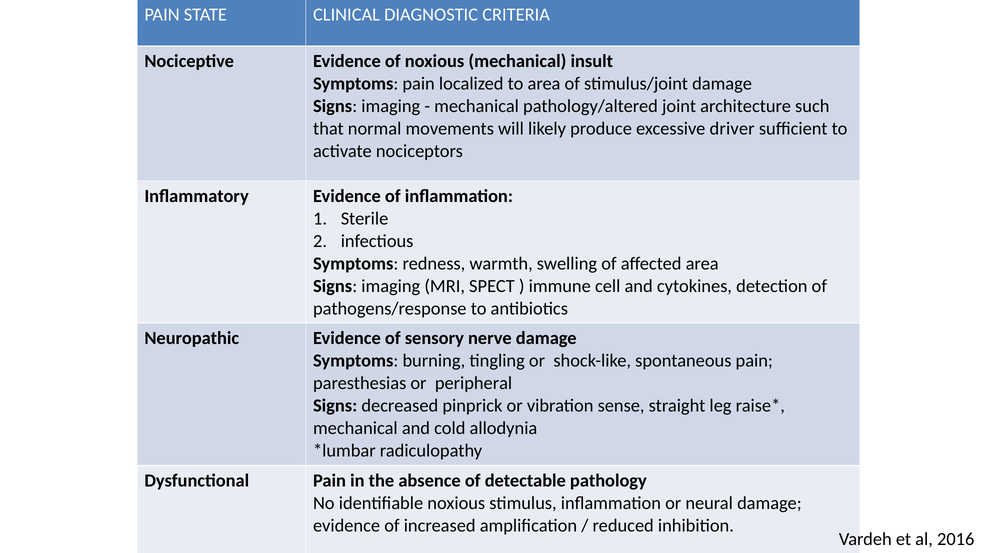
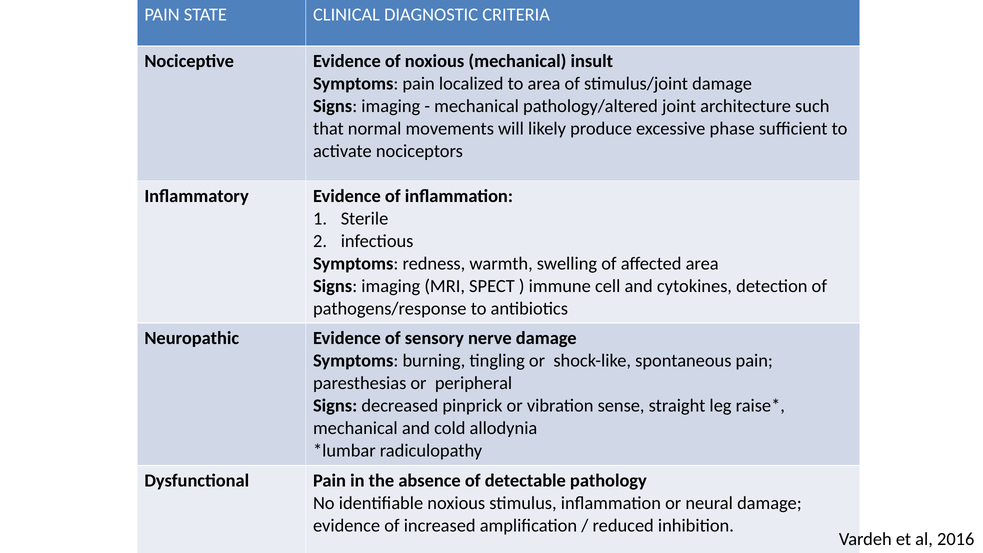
driver: driver -> phase
